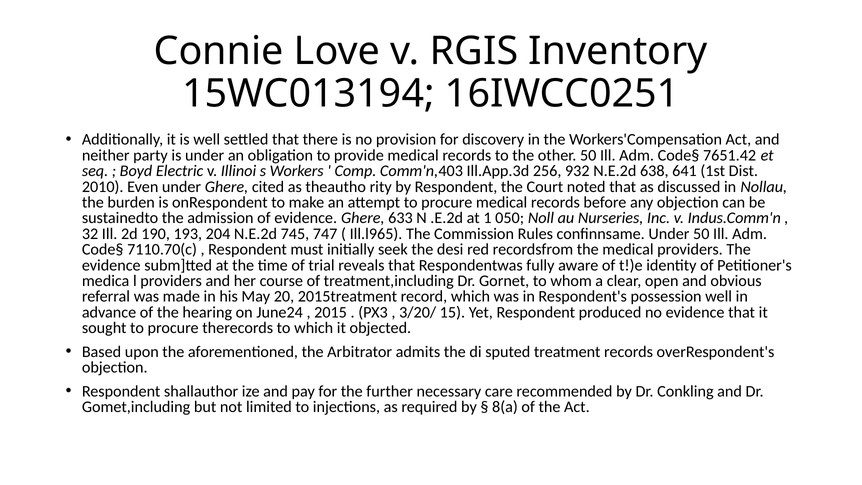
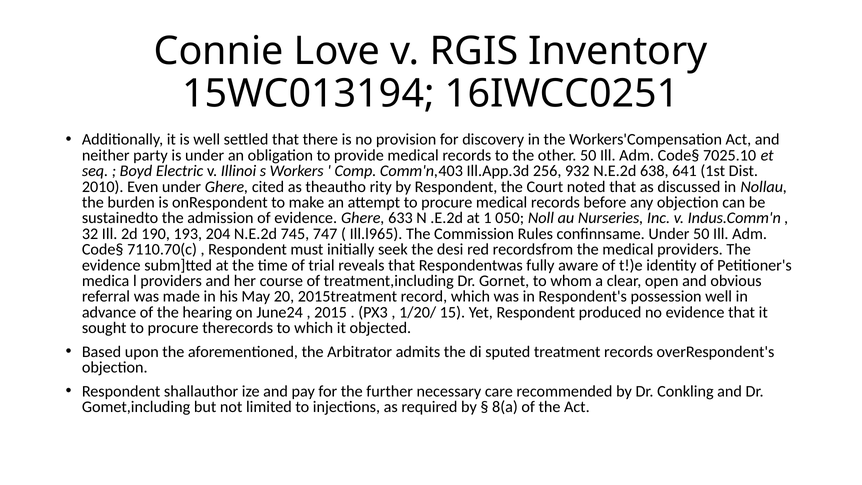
7651.42: 7651.42 -> 7025.10
3/20/: 3/20/ -> 1/20/
